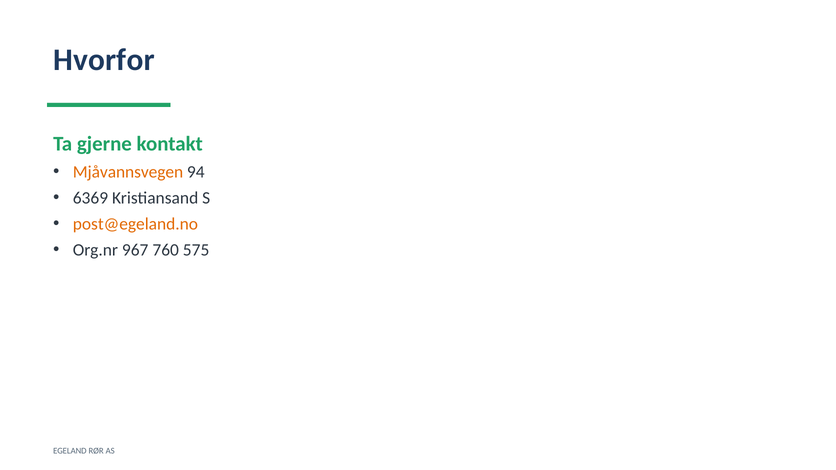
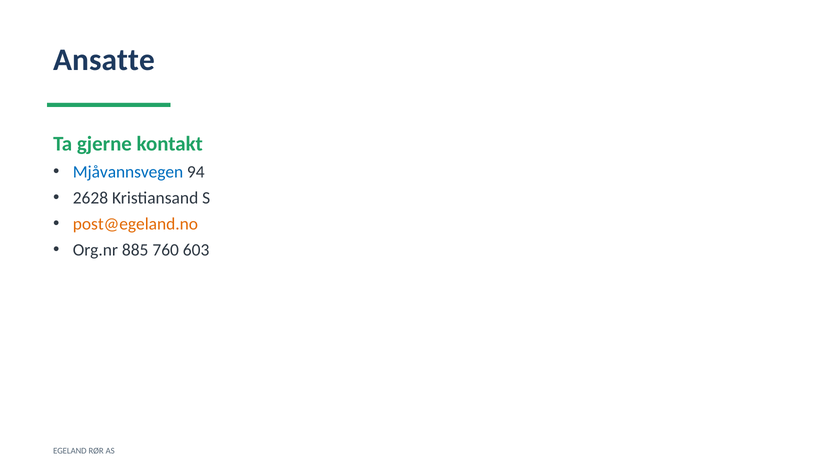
Hvorfor: Hvorfor -> Ansatte
Mjåvannsvegen colour: orange -> blue
6369: 6369 -> 2628
967: 967 -> 885
575: 575 -> 603
